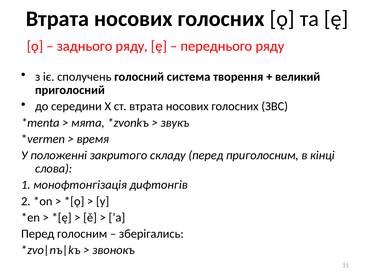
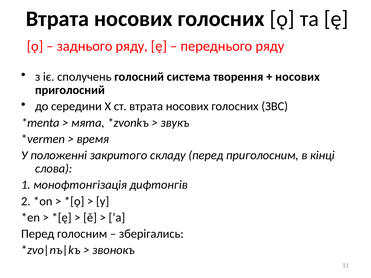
великий at (298, 77): великий -> носових
